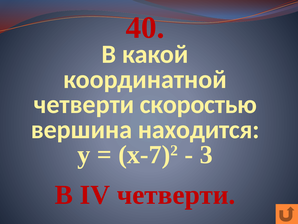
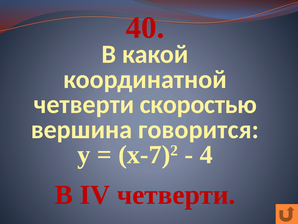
находится: находится -> говорится
3: 3 -> 4
